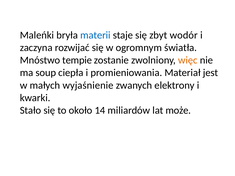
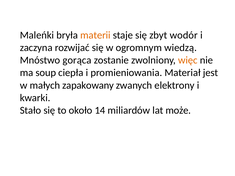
materii colour: blue -> orange
światła: światła -> wiedzą
tempie: tempie -> gorąca
wyjaśnienie: wyjaśnienie -> zapakowany
